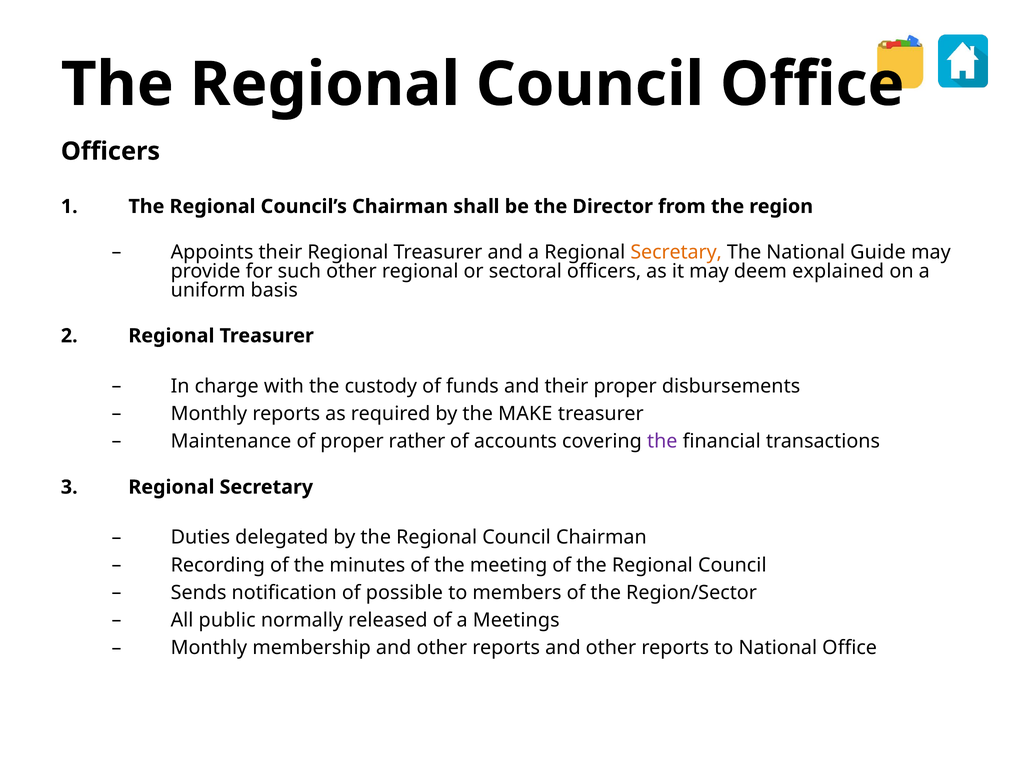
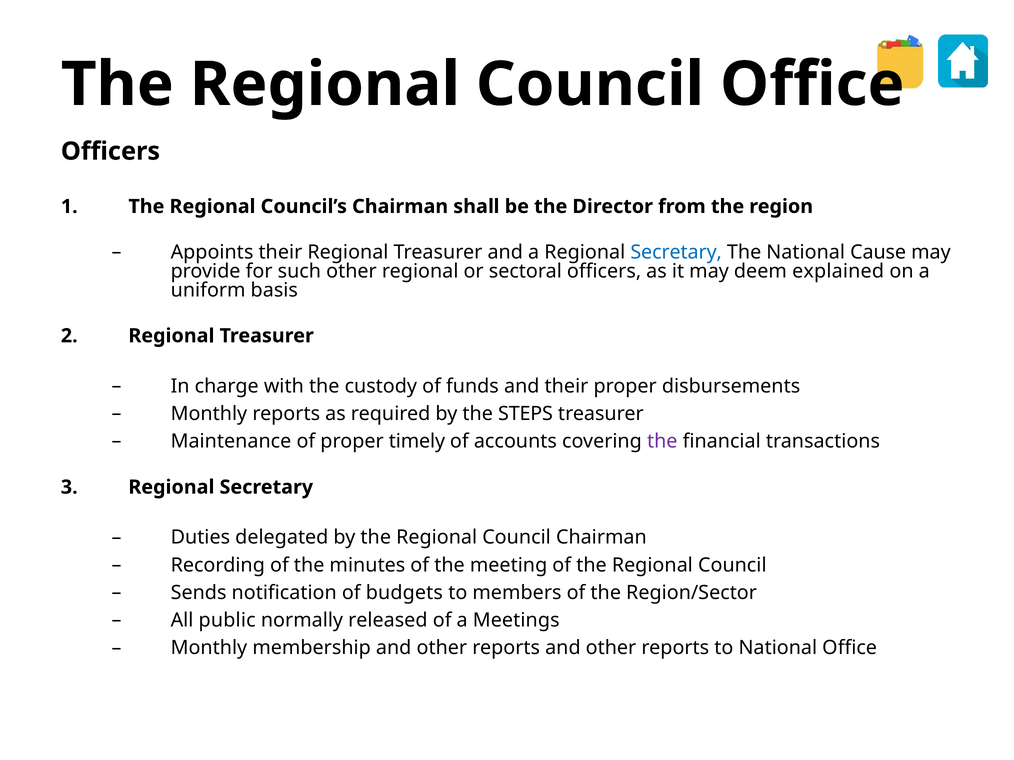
Secretary at (676, 252) colour: orange -> blue
Guide: Guide -> Cause
MAKE: MAKE -> STEPS
rather: rather -> timely
possible: possible -> budgets
